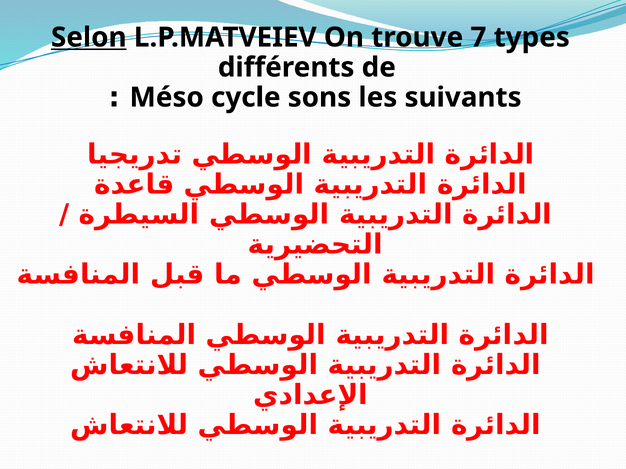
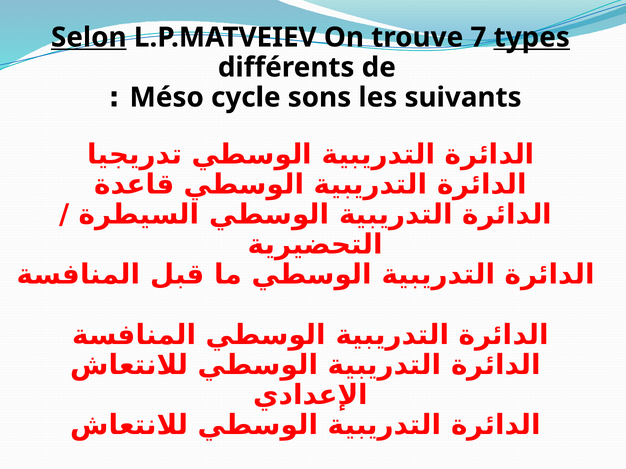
types underline: none -> present
